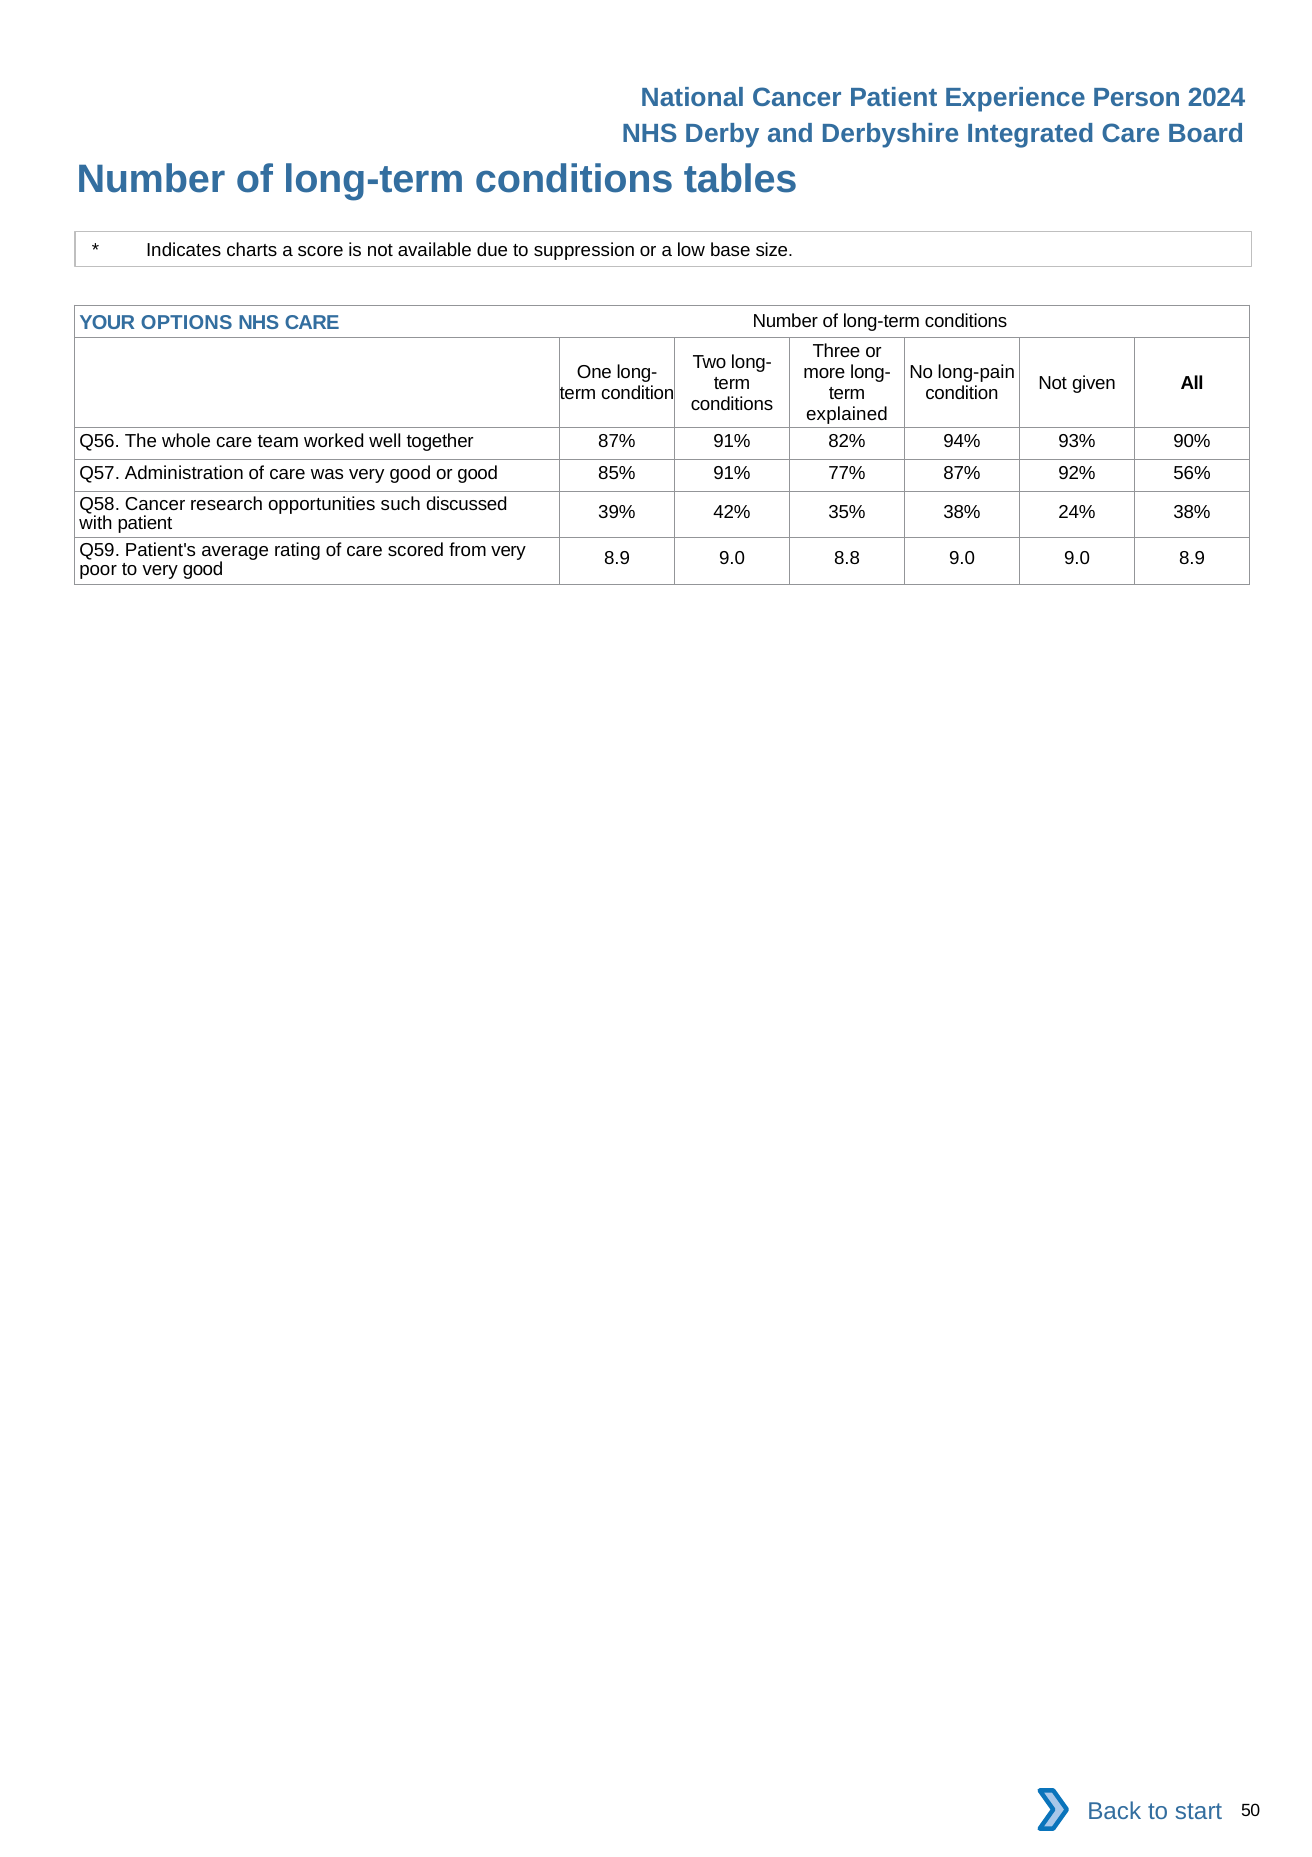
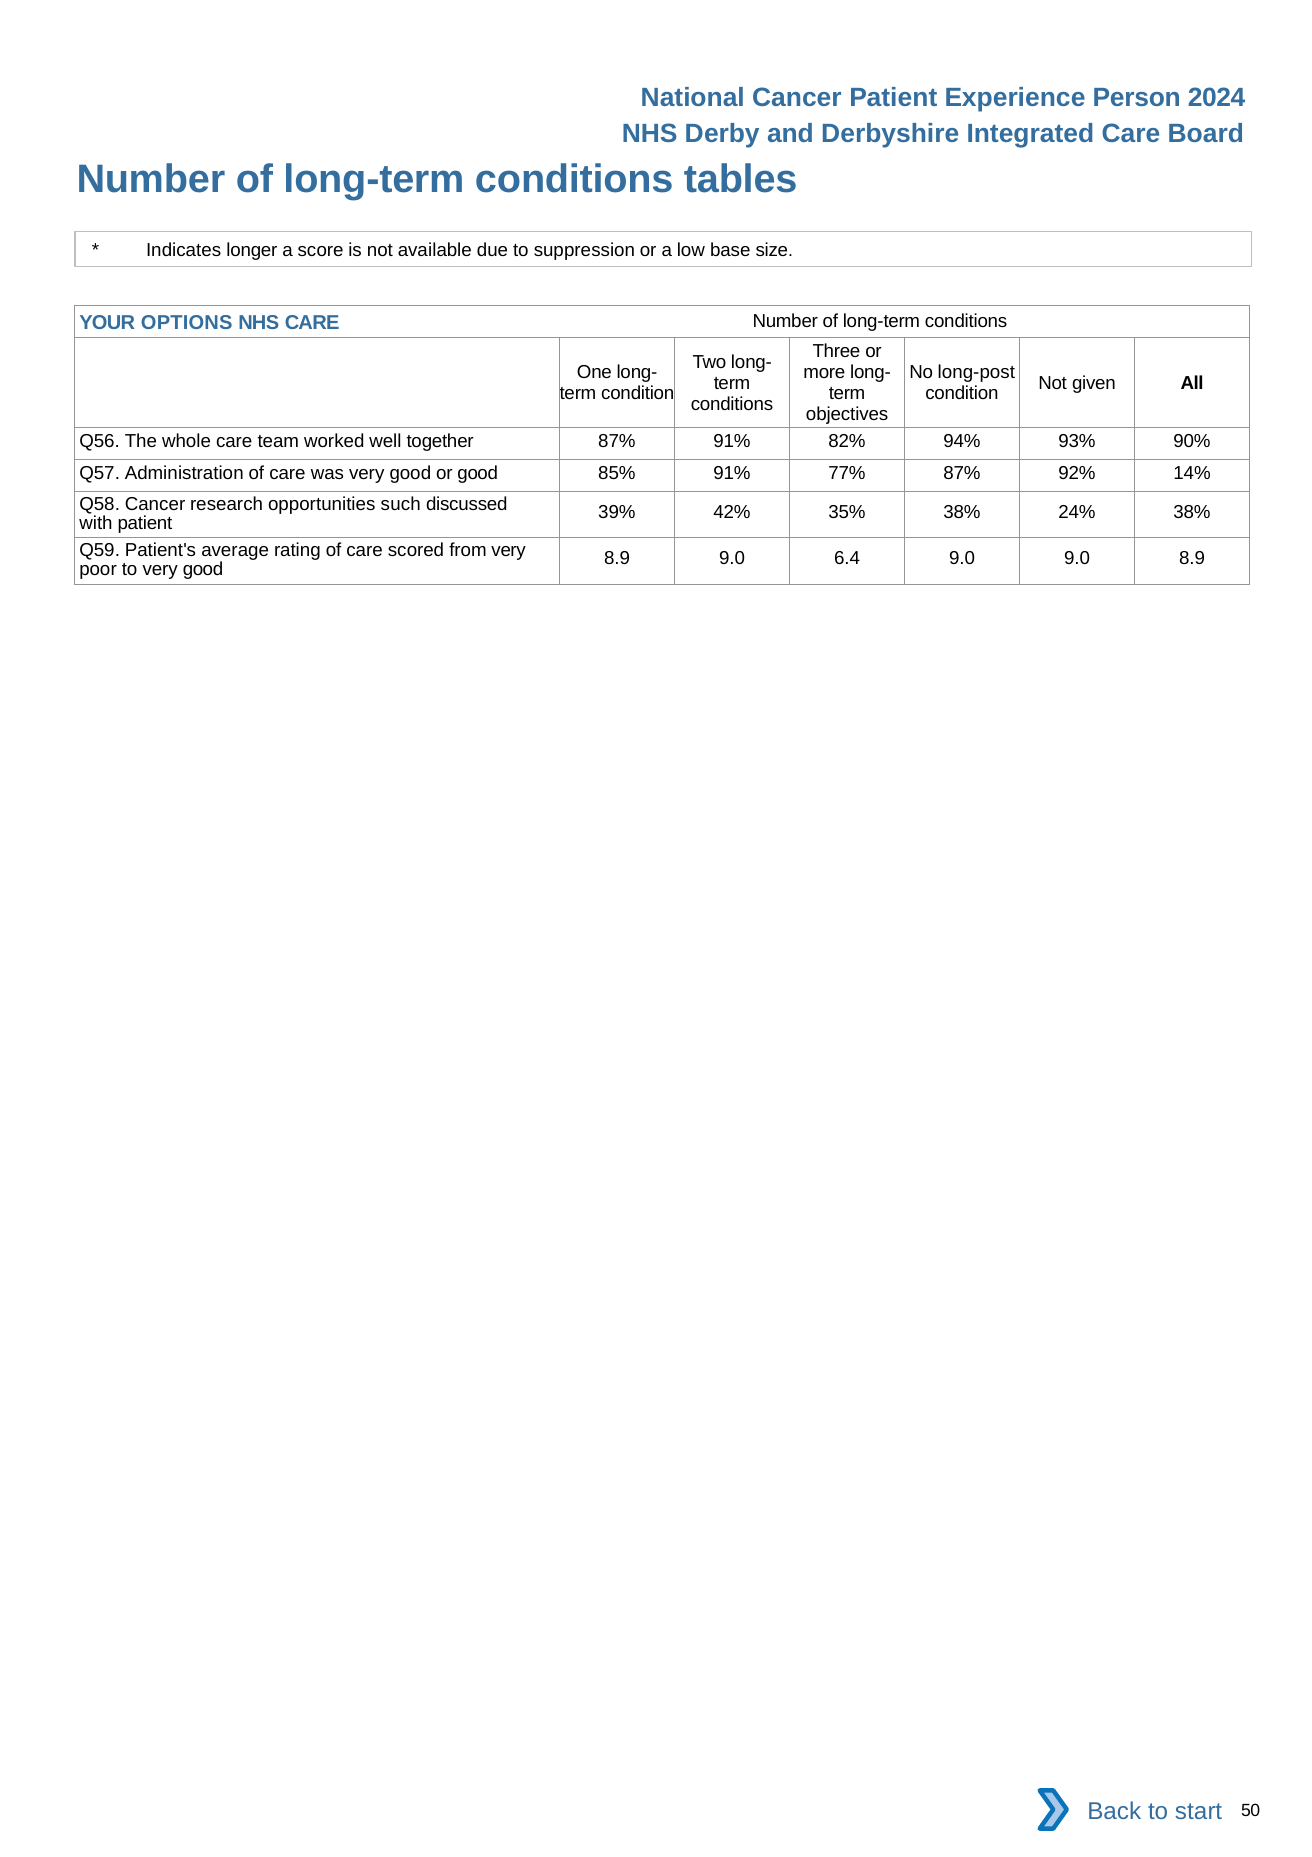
charts: charts -> longer
long-pain: long-pain -> long-post
explained: explained -> objectives
56%: 56% -> 14%
8.8: 8.8 -> 6.4
